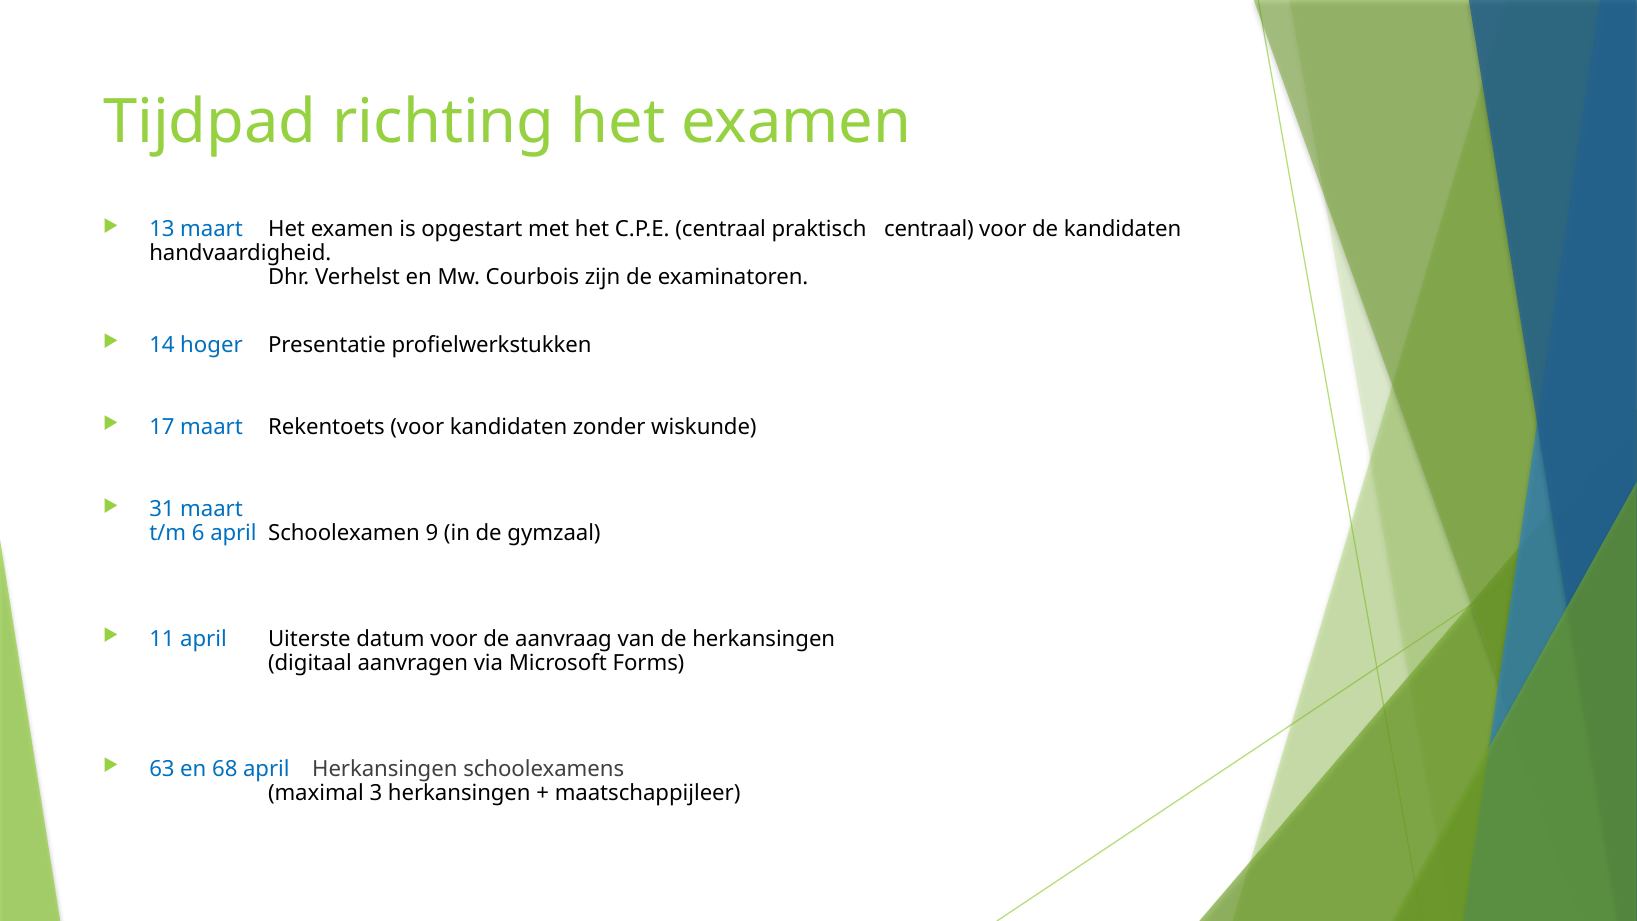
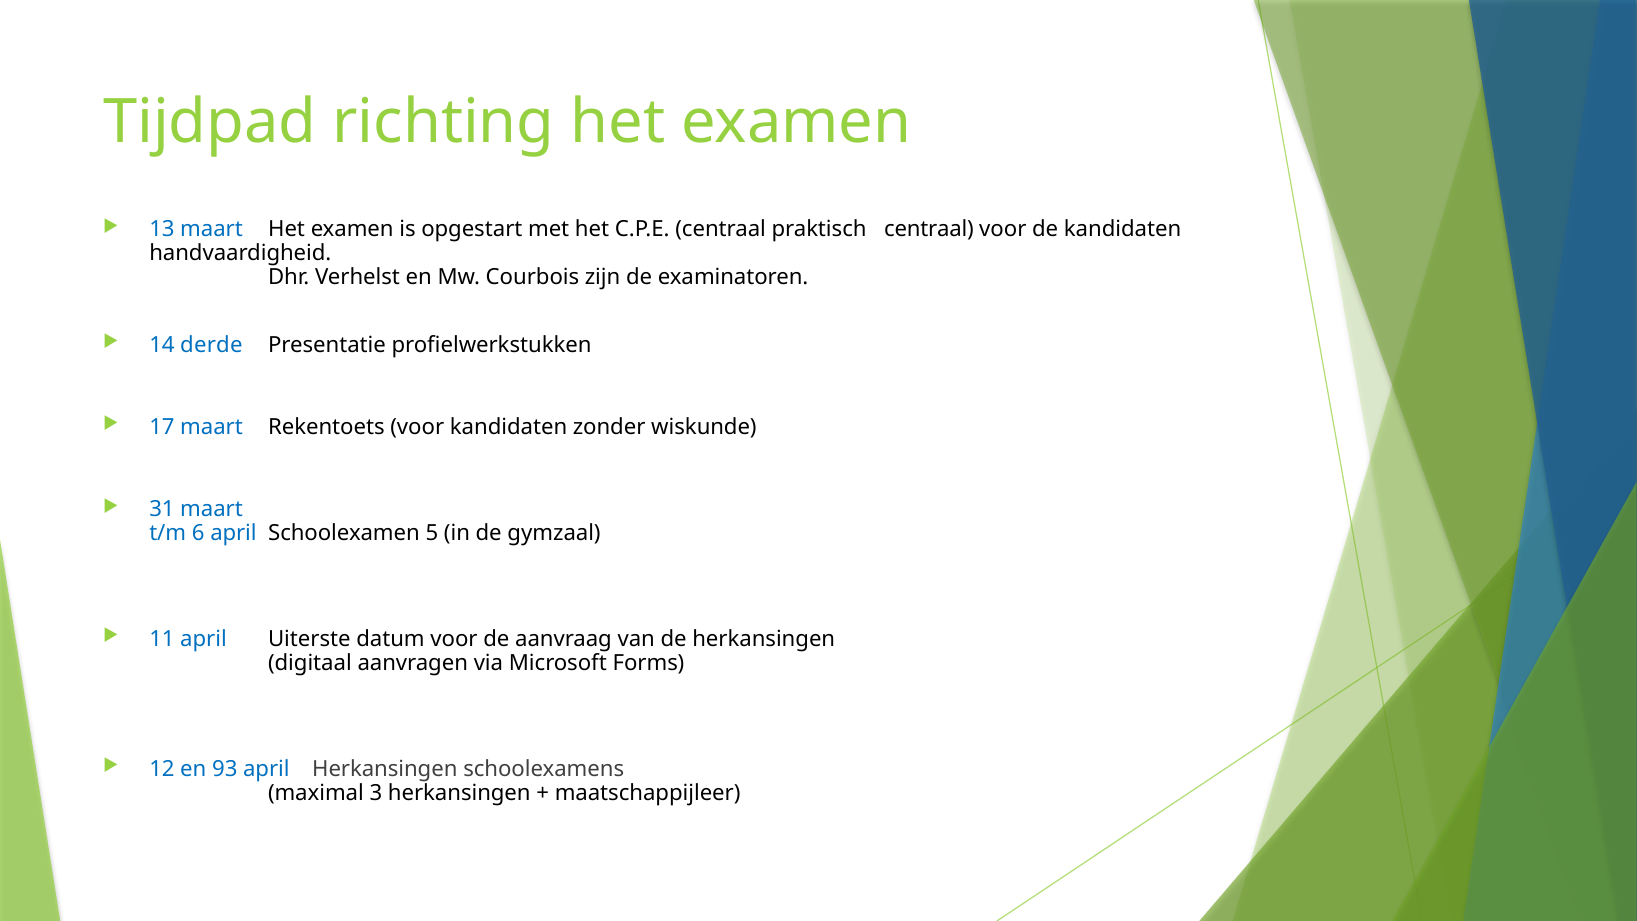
hoger: hoger -> derde
9: 9 -> 5
63: 63 -> 12
68: 68 -> 93
